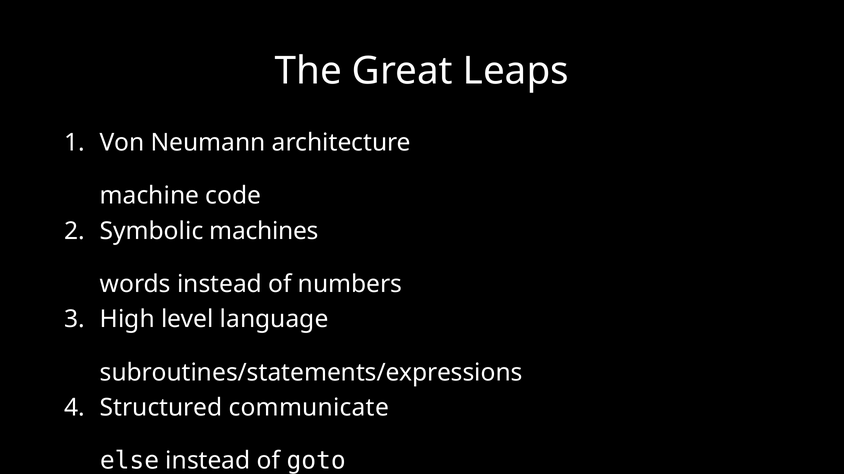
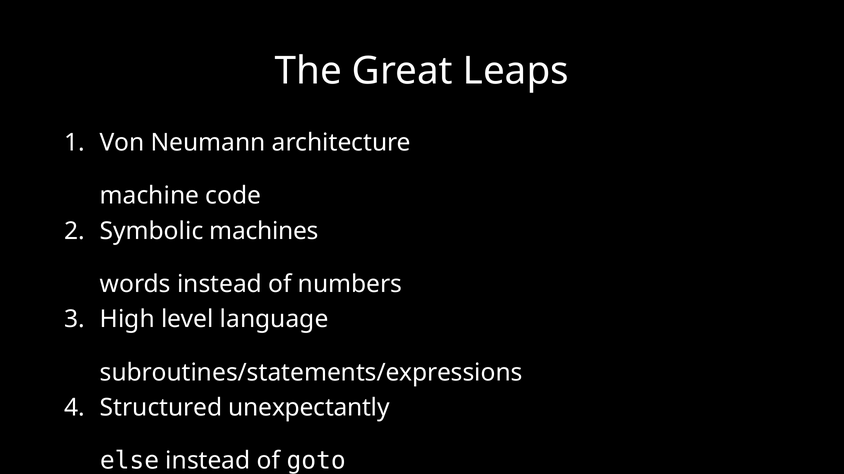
communicate: communicate -> unexpectantly
